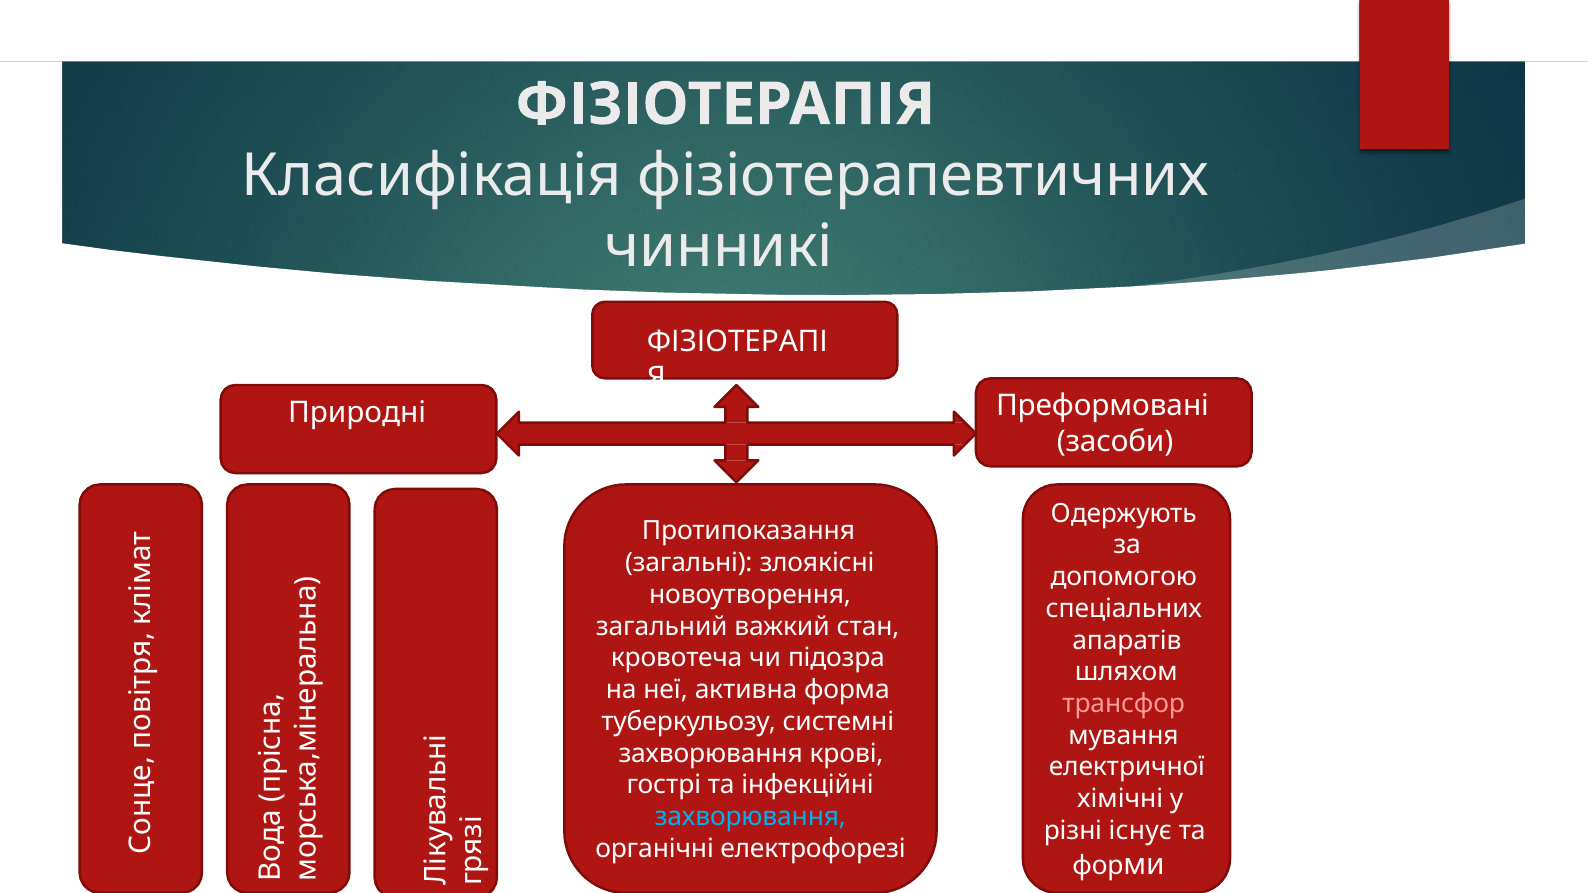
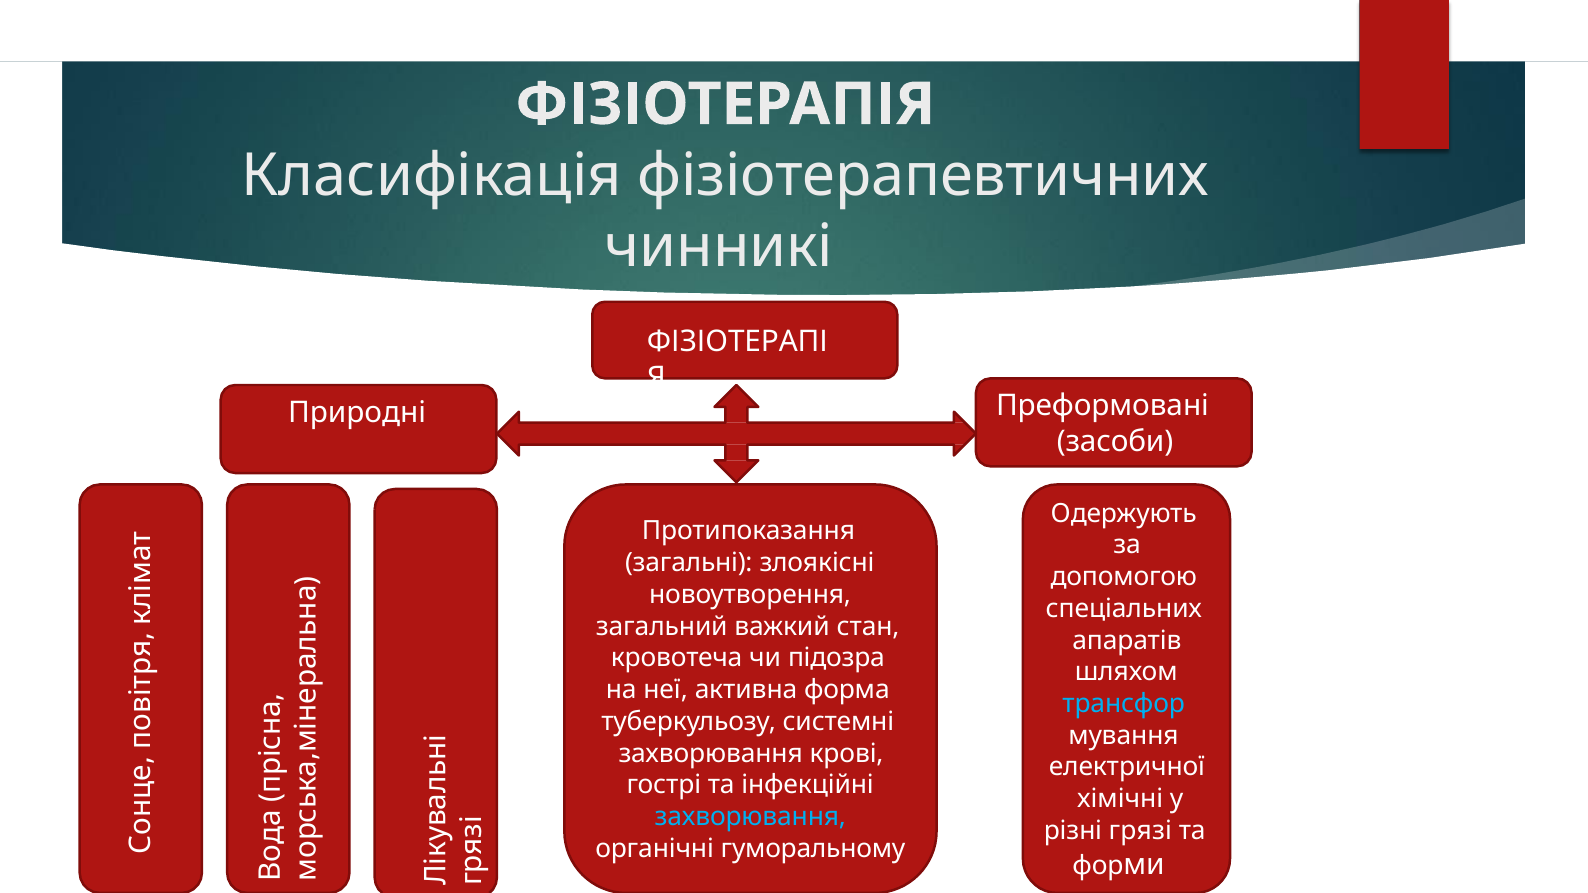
трансфор colour: pink -> light blue
існує: існує -> грязі
електрофорезі: електрофорезі -> гуморальному
